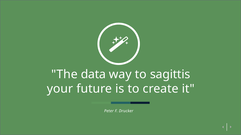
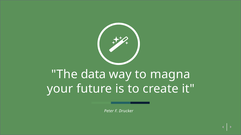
sagittis: sagittis -> magna
